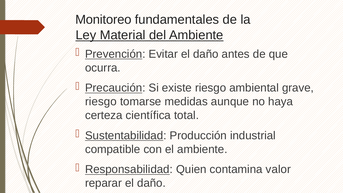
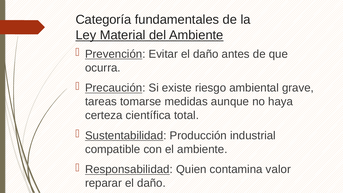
Monitoreo: Monitoreo -> Categoría
riesgo at (101, 102): riesgo -> tareas
